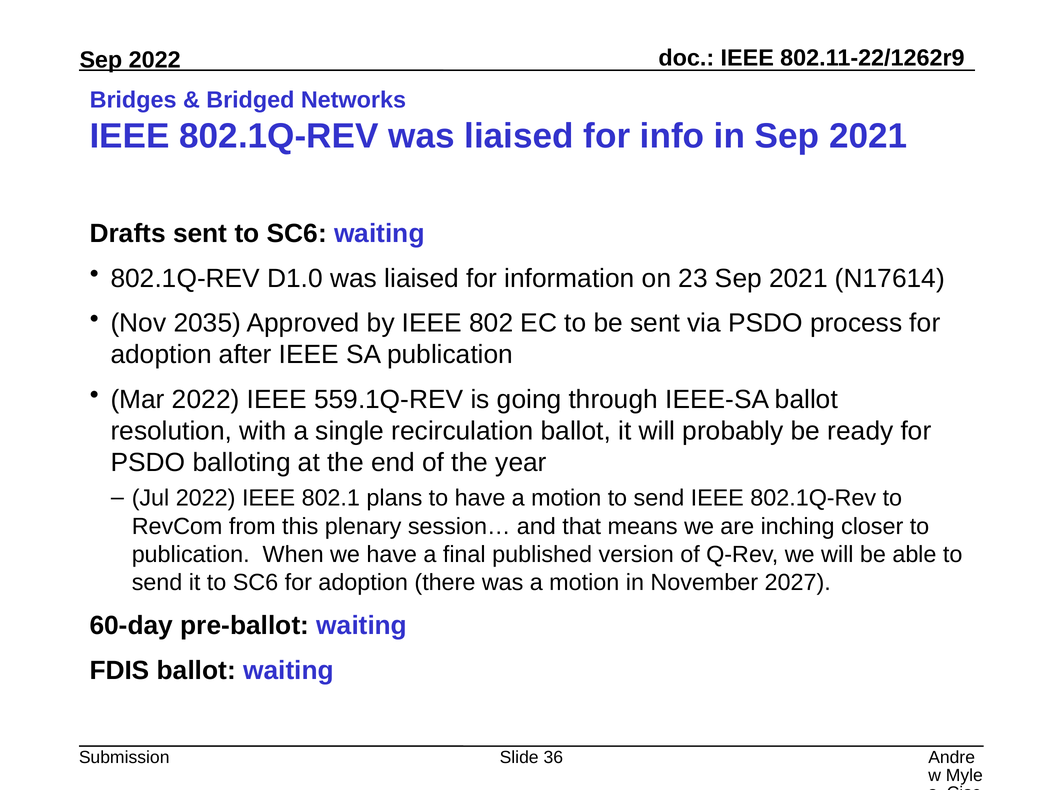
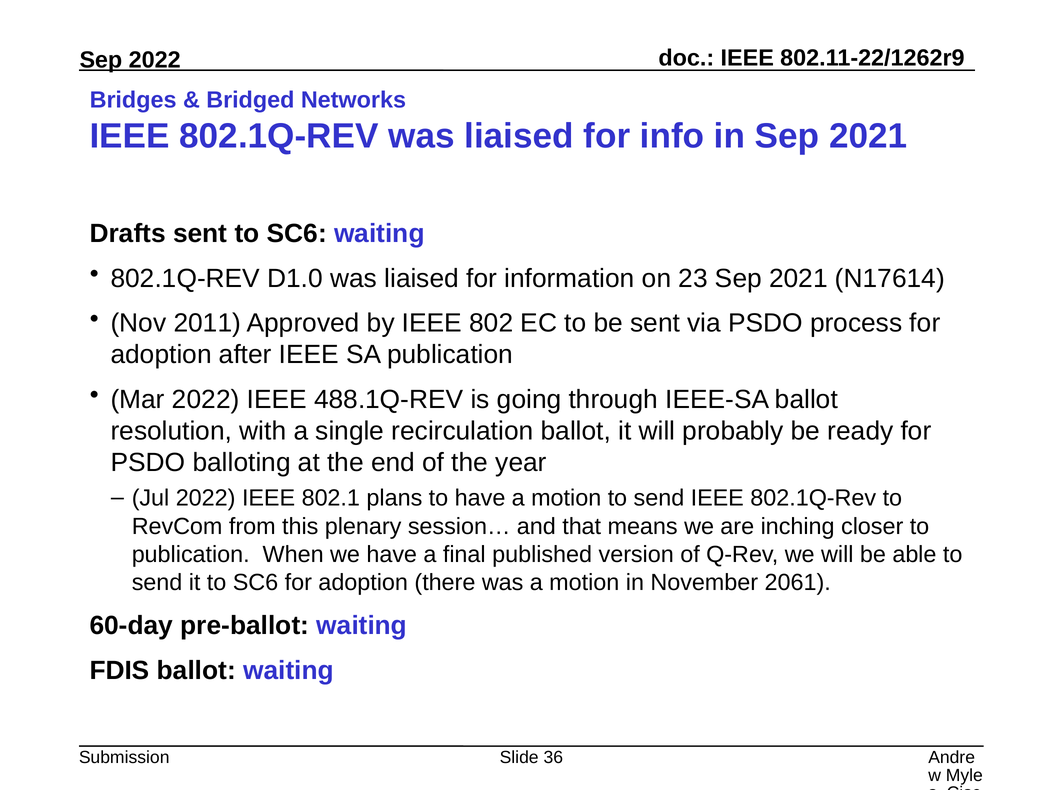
2035: 2035 -> 2011
559.1Q-REV: 559.1Q-REV -> 488.1Q-REV
2027: 2027 -> 2061
